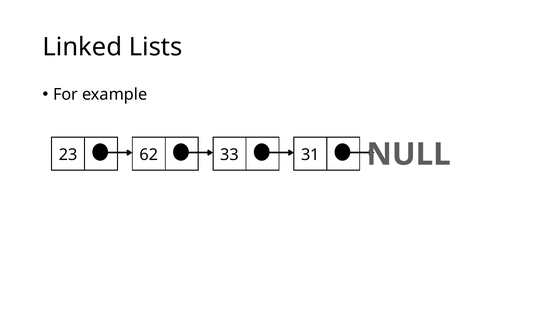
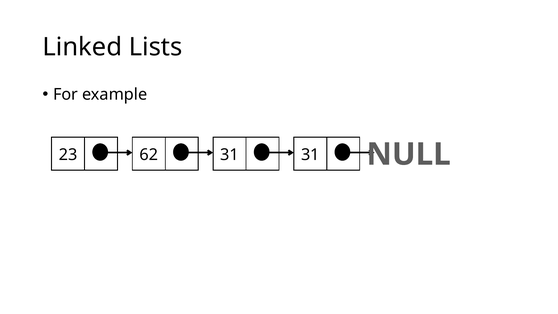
62 33: 33 -> 31
